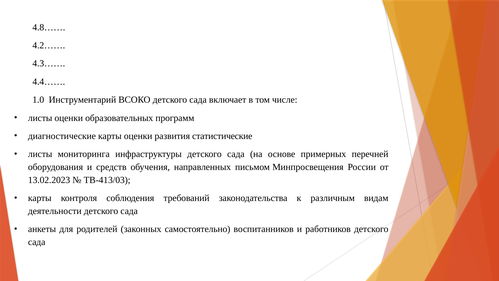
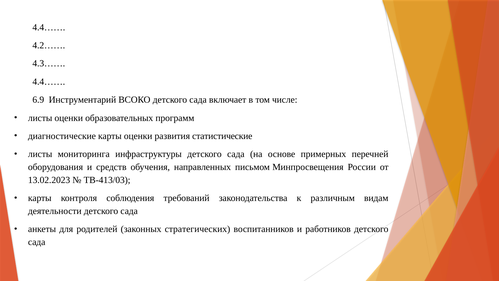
4.8…… at (49, 27): 4.8…… -> 4.4……
1.0: 1.0 -> 6.9
самостоятельно: самостоятельно -> стратегических
